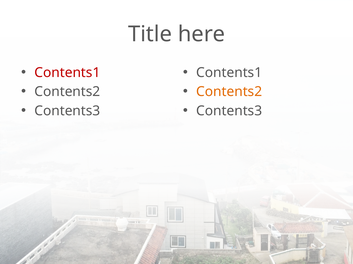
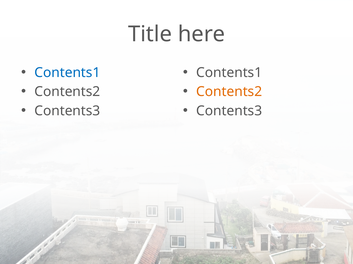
Contents1 at (67, 73) colour: red -> blue
